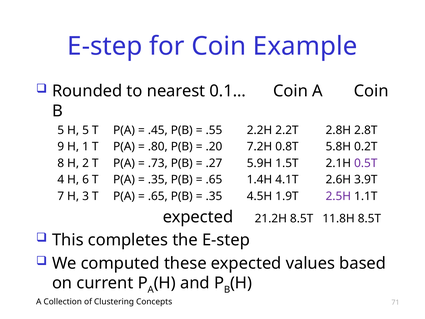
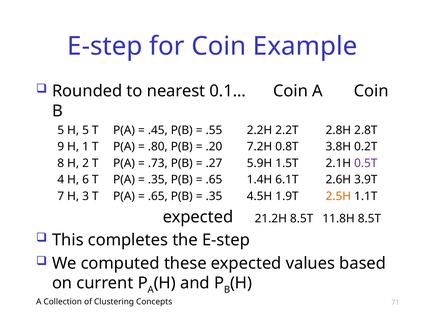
5.8H: 5.8H -> 3.8H
4.1T: 4.1T -> 6.1T
2.5H colour: purple -> orange
